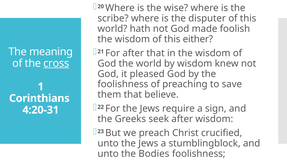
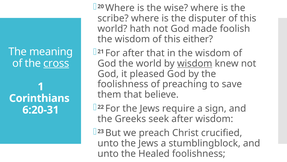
wisdom at (195, 63) underline: none -> present
4:20-31: 4:20-31 -> 6:20-31
Bodies: Bodies -> Healed
